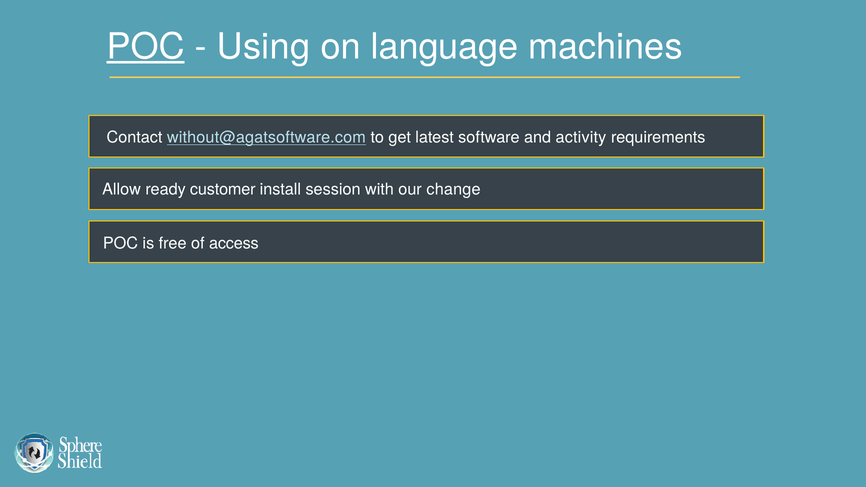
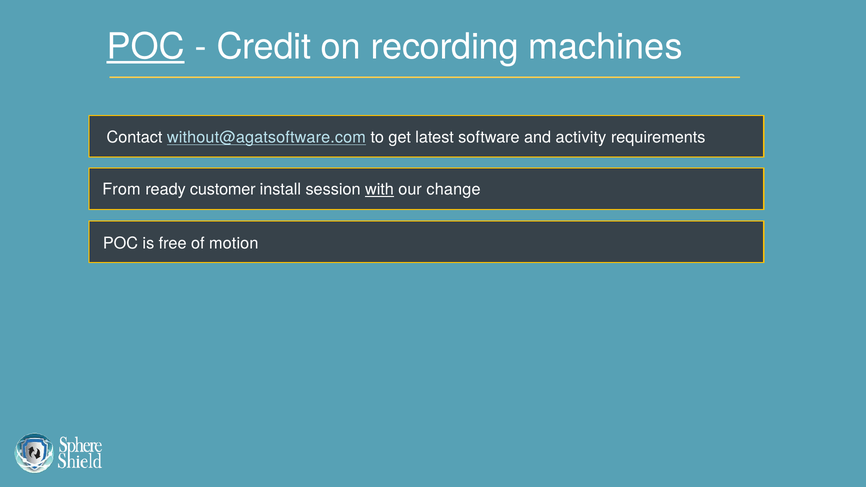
Using: Using -> Credit
language: language -> recording
Allow: Allow -> From
with underline: none -> present
access: access -> motion
